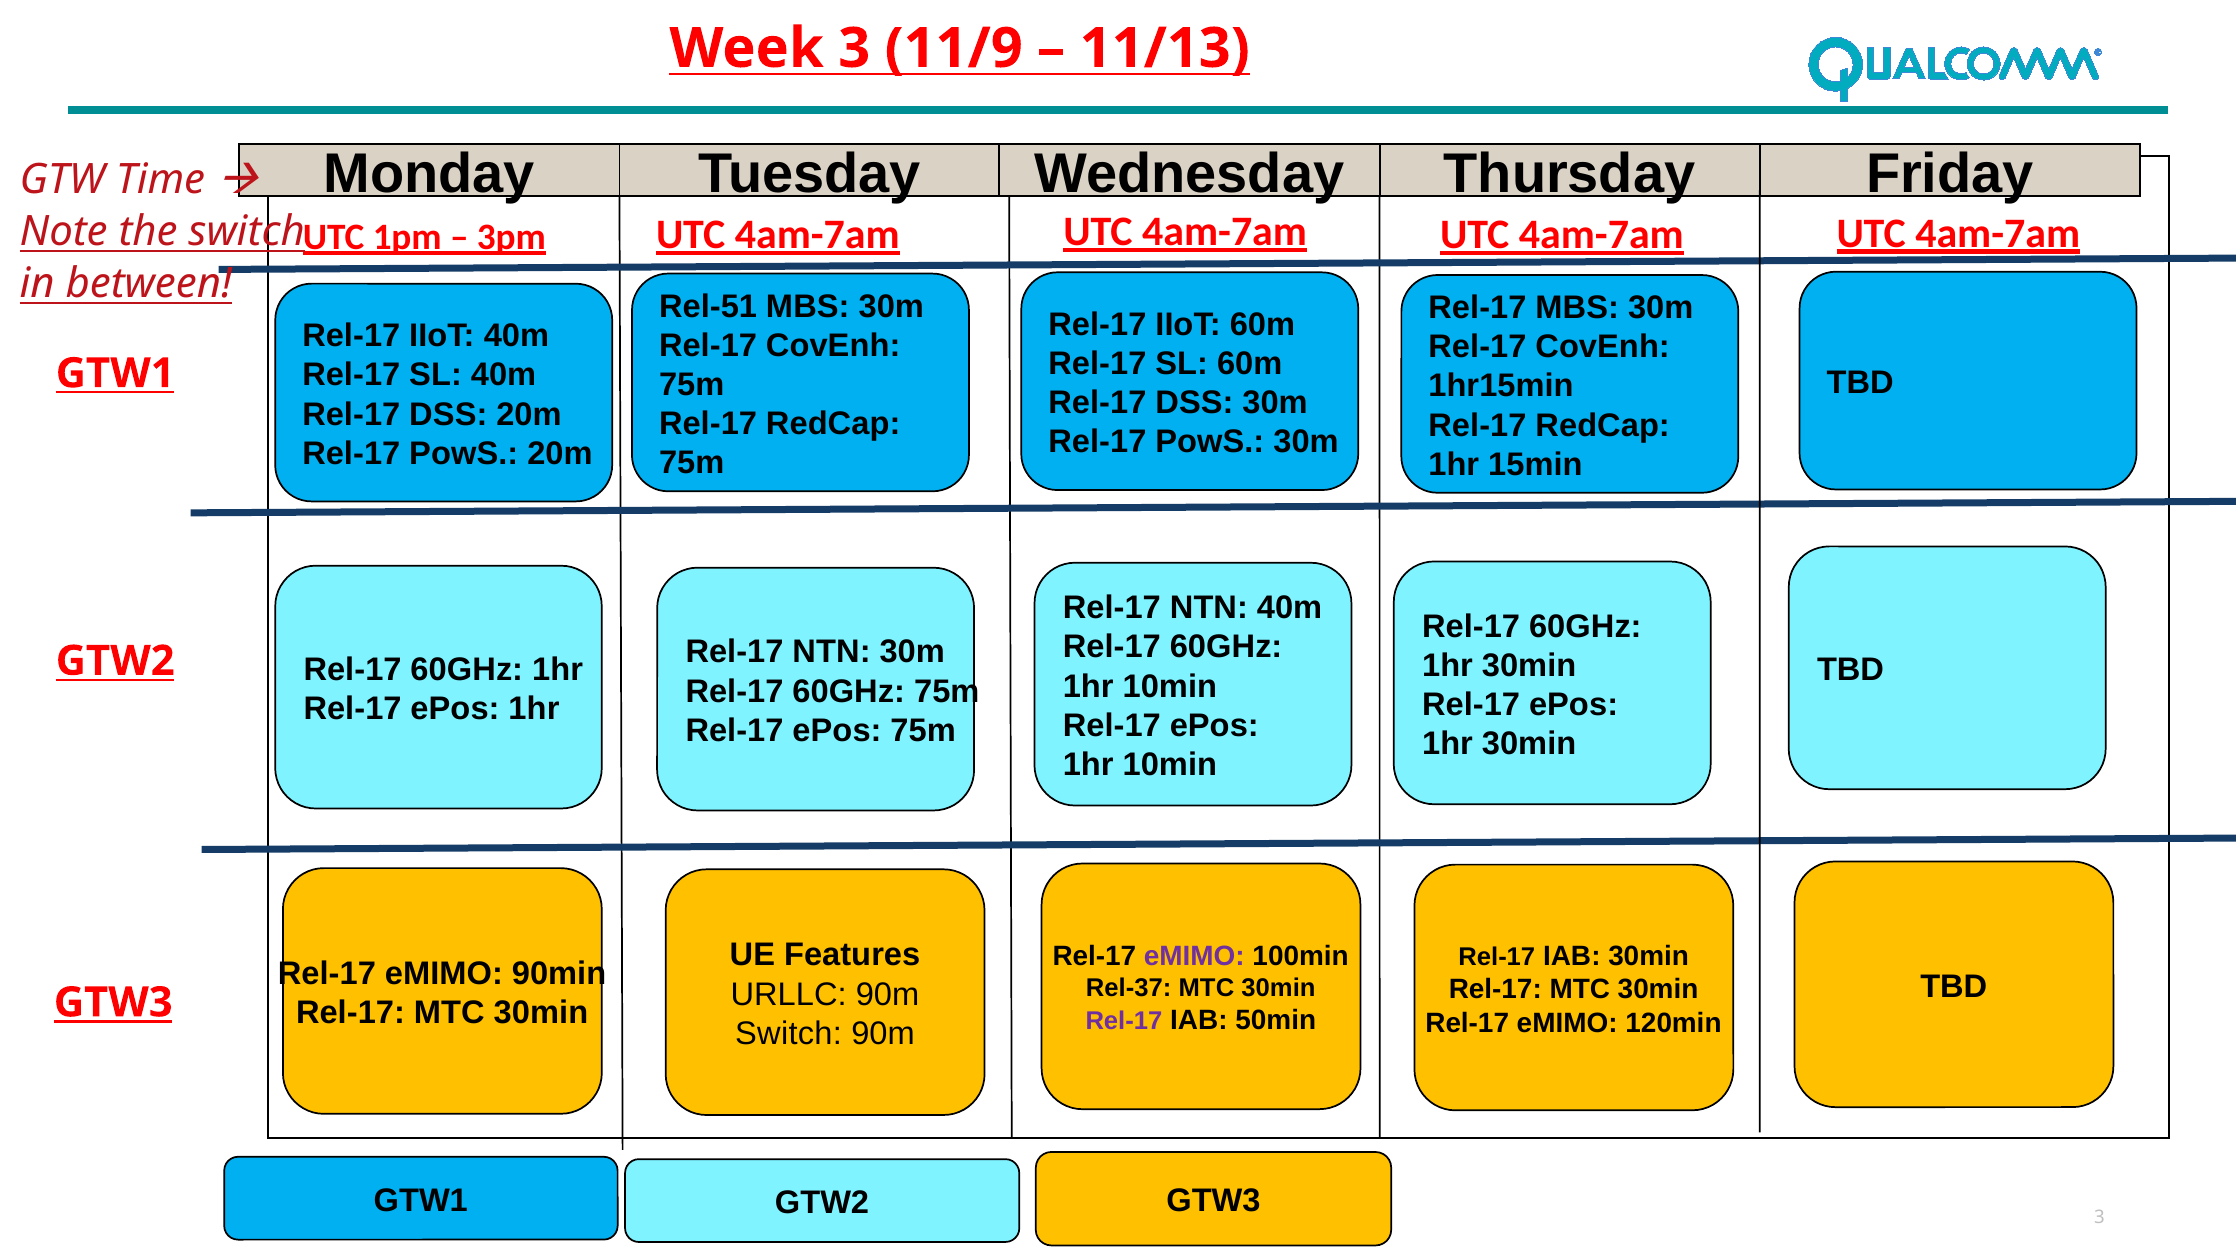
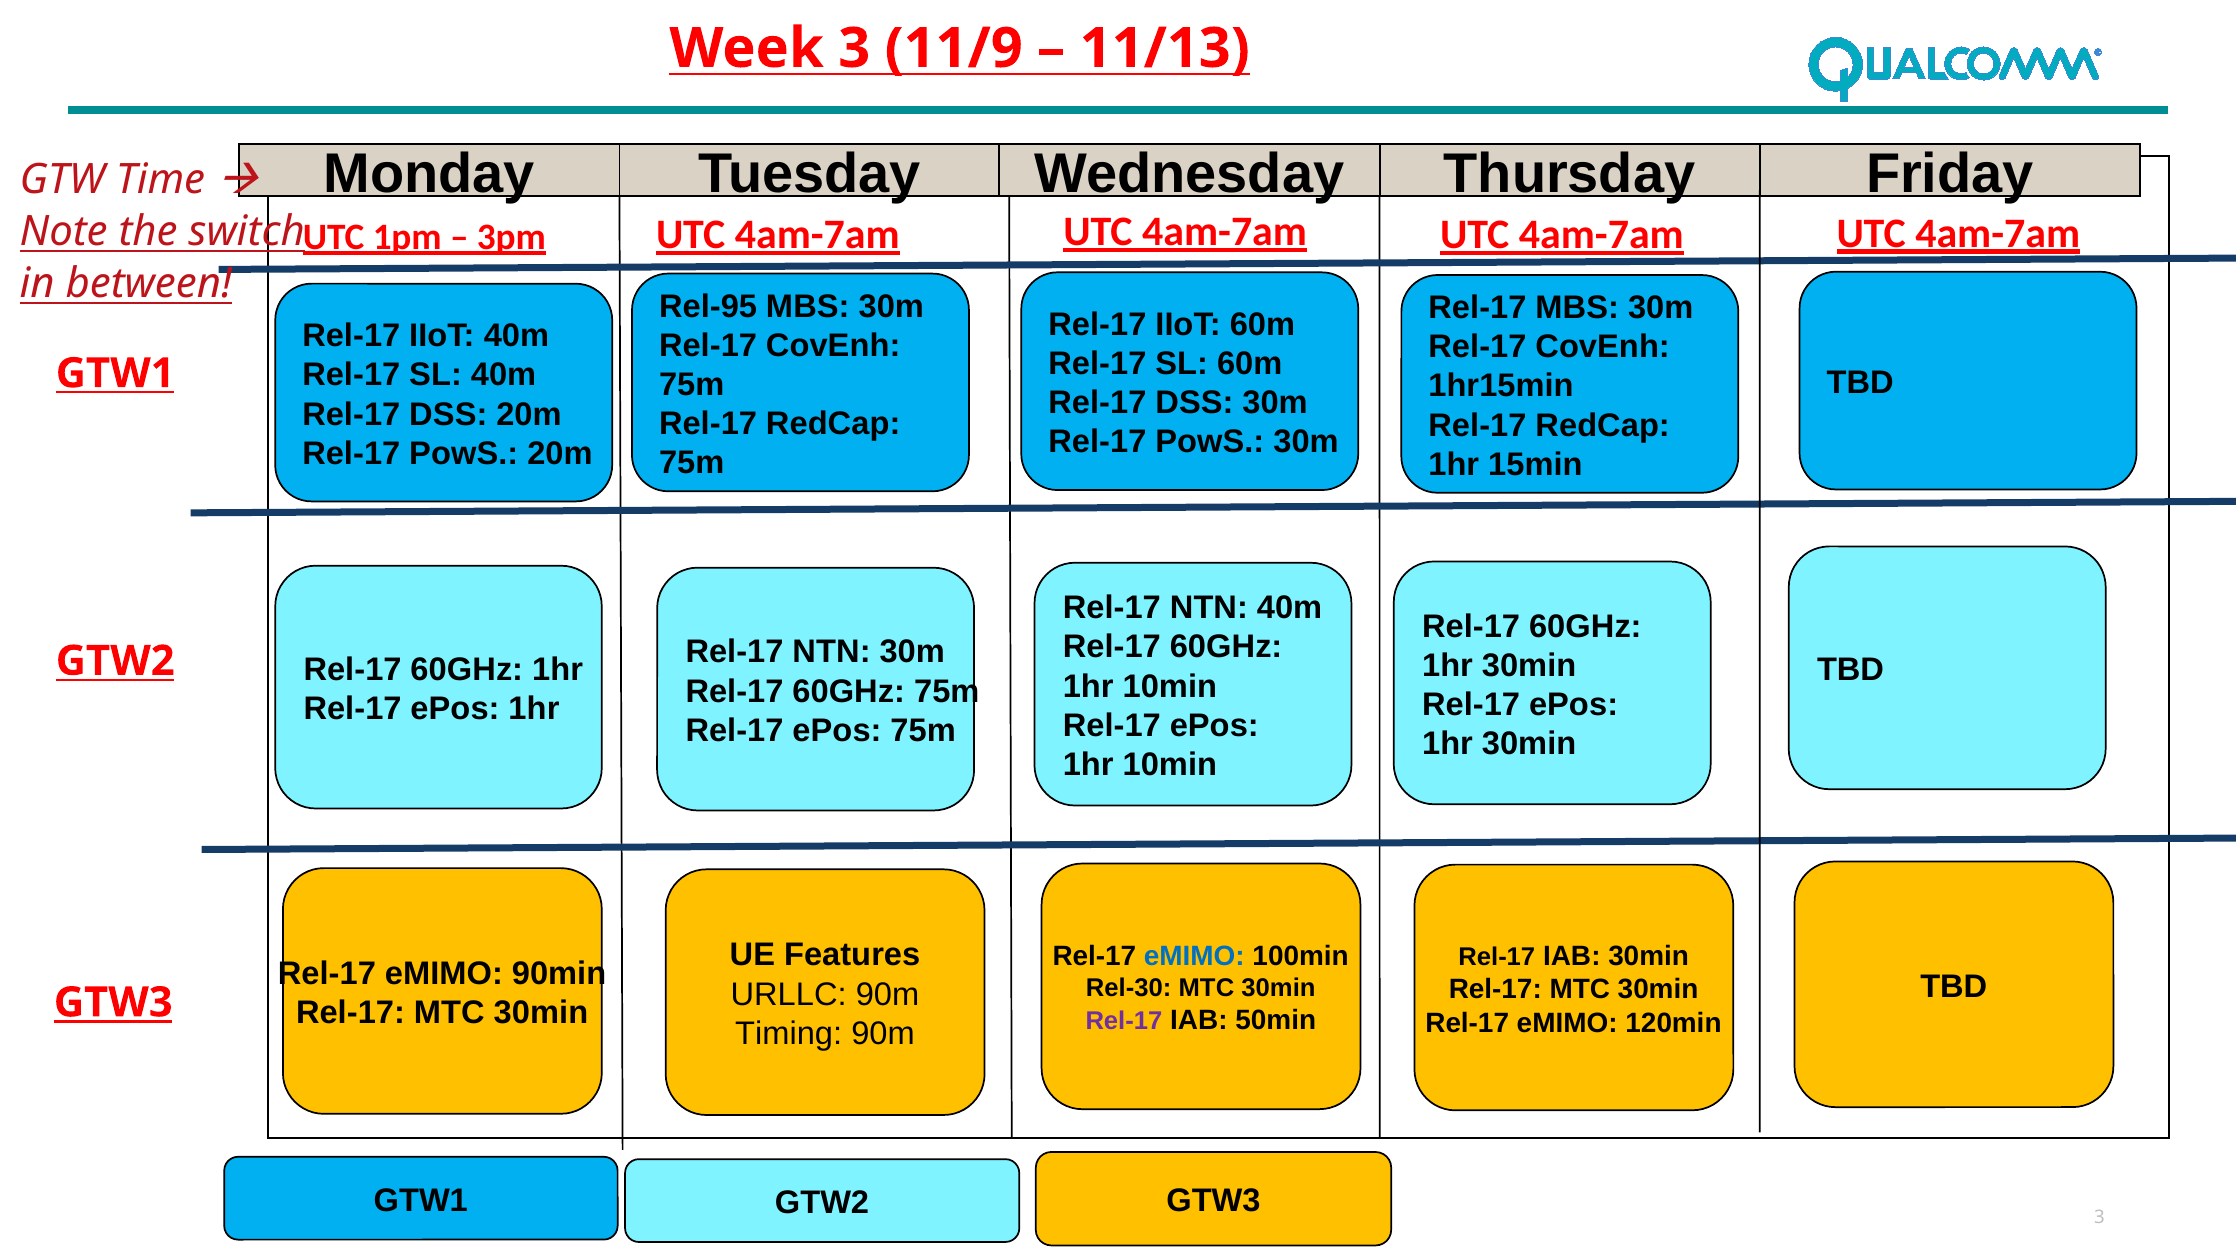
Rel-51: Rel-51 -> Rel-95
eMIMO at (1194, 956) colour: purple -> blue
Rel-37: Rel-37 -> Rel-30
Switch at (789, 1034): Switch -> Timing
